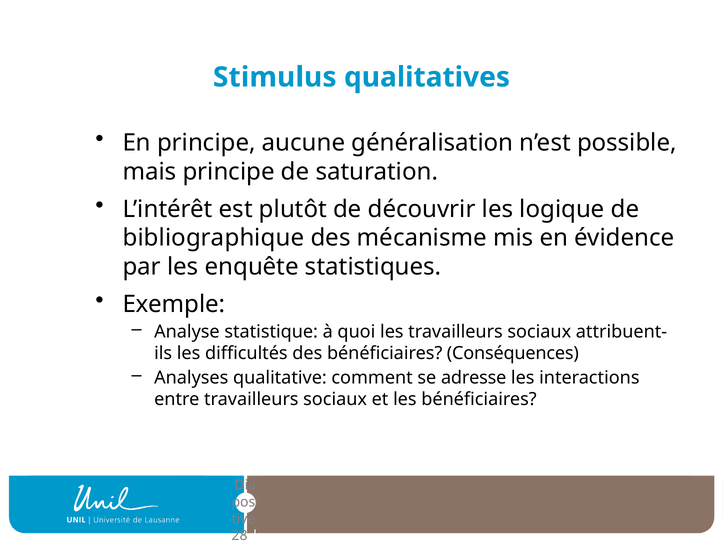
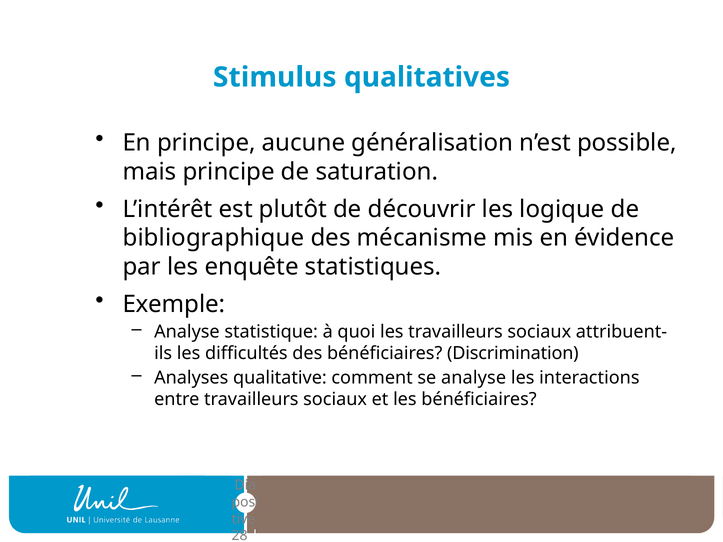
Conséquences: Conséquences -> Discrimination
se adresse: adresse -> analyse
